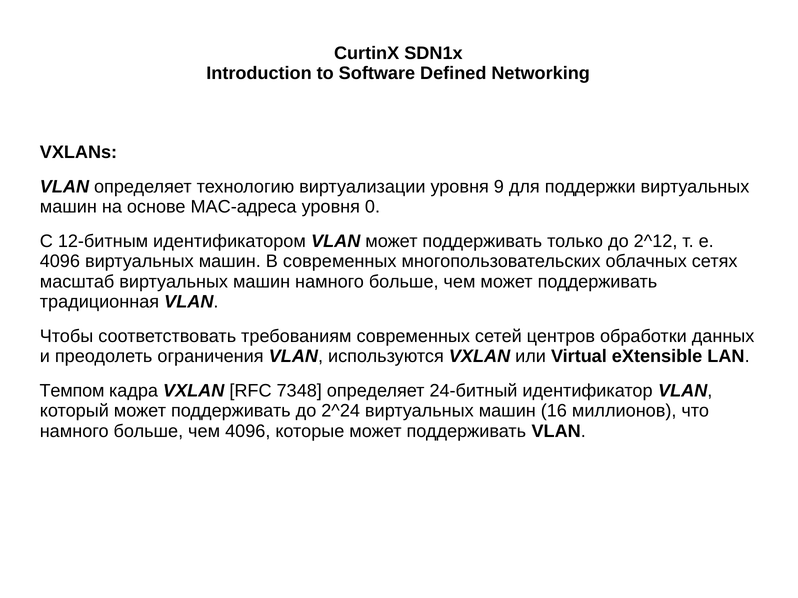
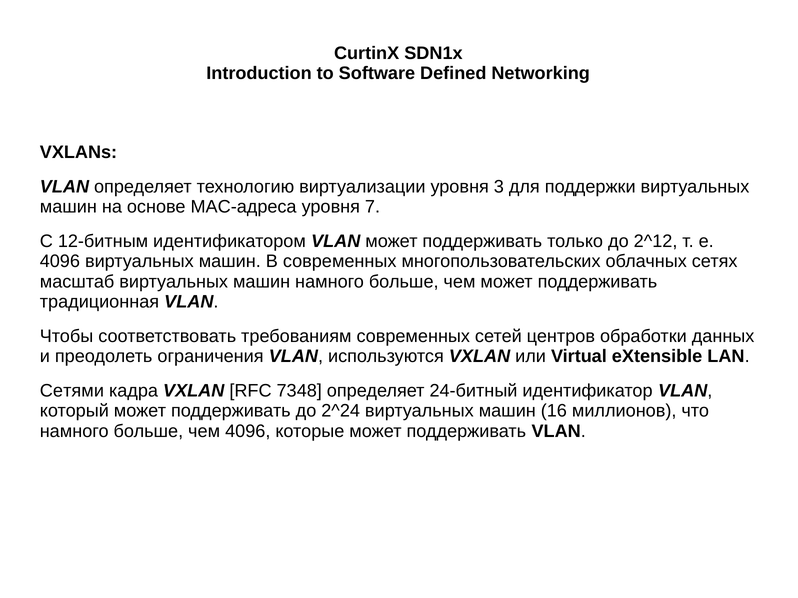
9: 9 -> 3
0: 0 -> 7
Темпом at (72, 391): Темпом -> Сетями
